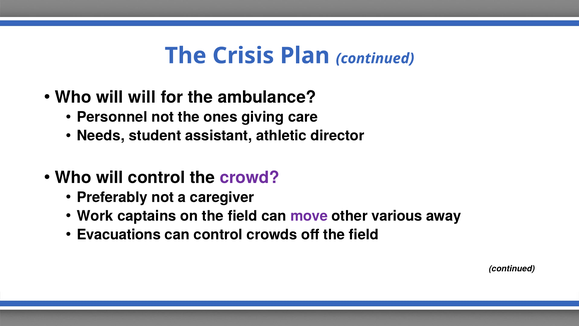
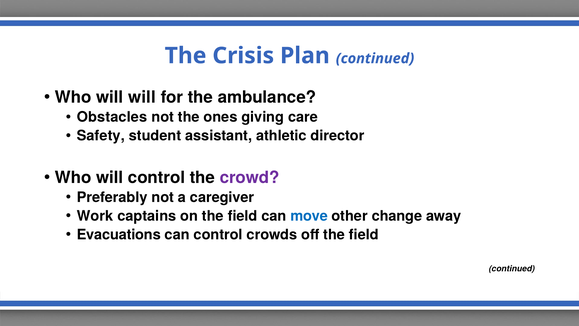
Personnel: Personnel -> Obstacles
Needs: Needs -> Safety
move colour: purple -> blue
various: various -> change
